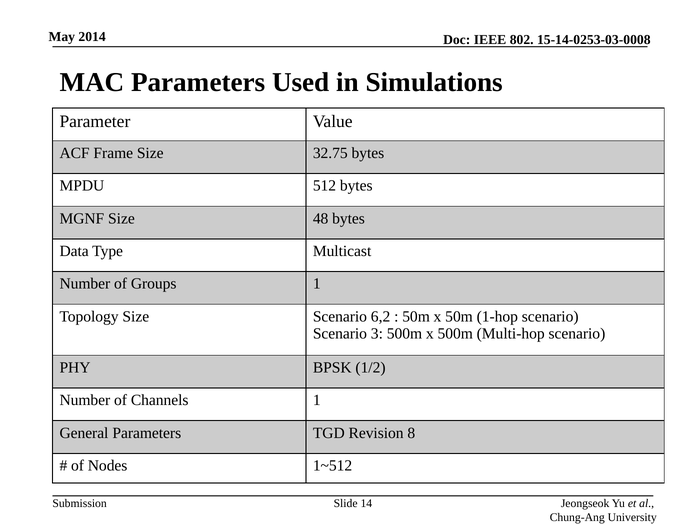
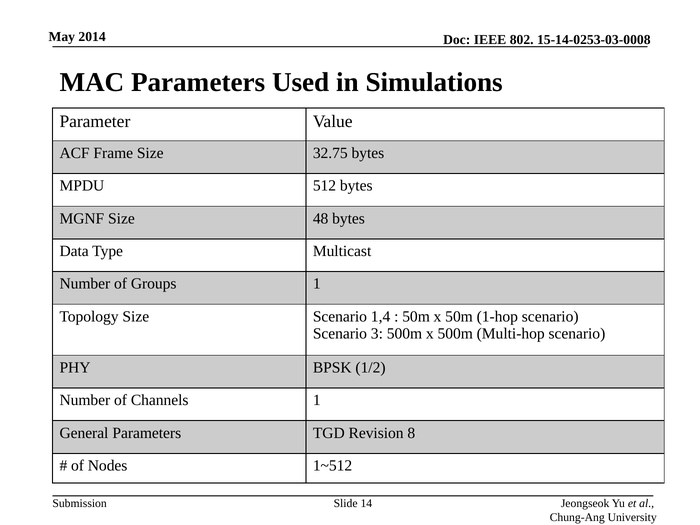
6,2: 6,2 -> 1,4
